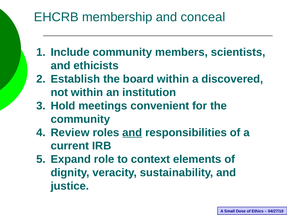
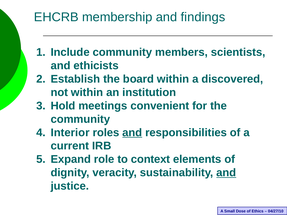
conceal: conceal -> findings
Review: Review -> Interior
and at (226, 173) underline: none -> present
